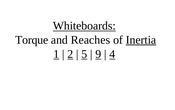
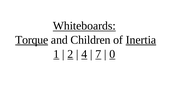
Torque underline: none -> present
Reaches: Reaches -> Children
5: 5 -> 4
9: 9 -> 7
4: 4 -> 0
